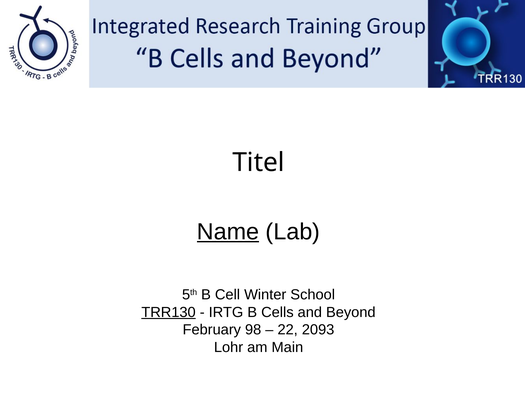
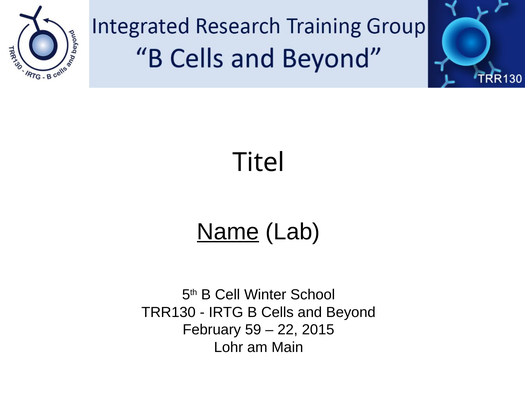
TRR130 underline: present -> none
98: 98 -> 59
2093: 2093 -> 2015
